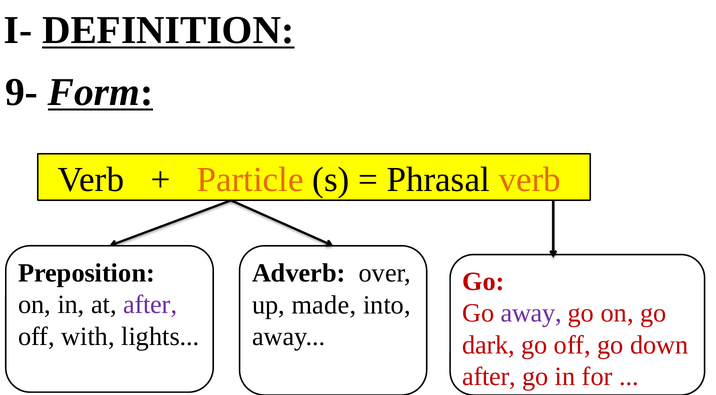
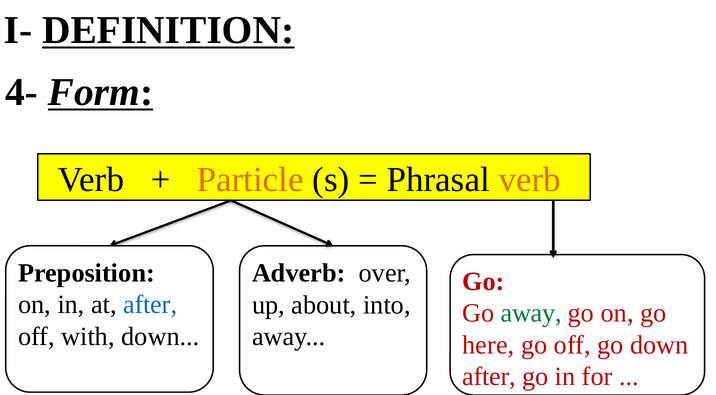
9-: 9- -> 4-
after at (150, 305) colour: purple -> blue
made: made -> about
away at (531, 313) colour: purple -> green
with lights: lights -> down
dark: dark -> here
